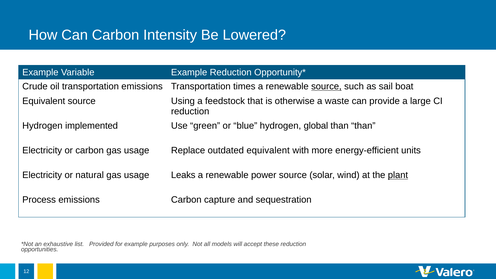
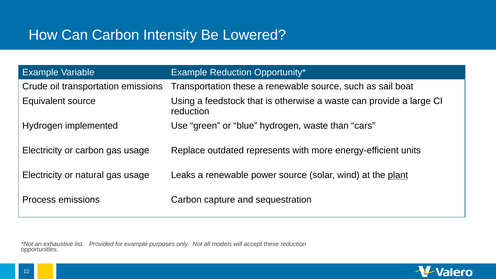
Transportation times: times -> these
source at (326, 86) underline: present -> none
hydrogen global: global -> waste
than than: than -> cars
outdated equivalent: equivalent -> represents
